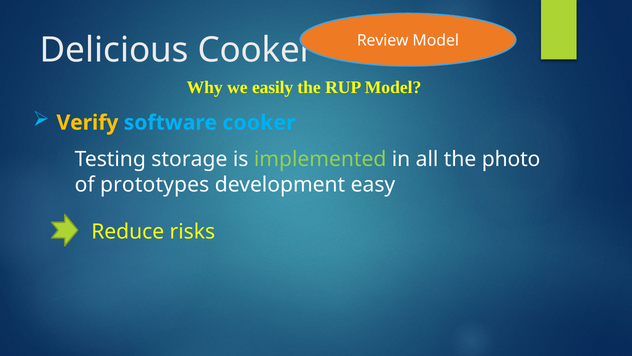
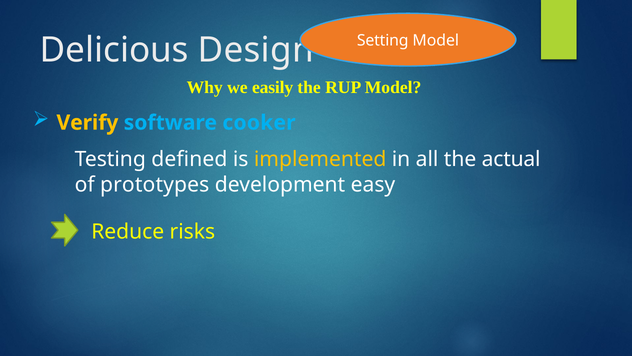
Review: Review -> Setting
Delicious Cooker: Cooker -> Design
storage: storage -> defined
implemented colour: light green -> yellow
photo: photo -> actual
